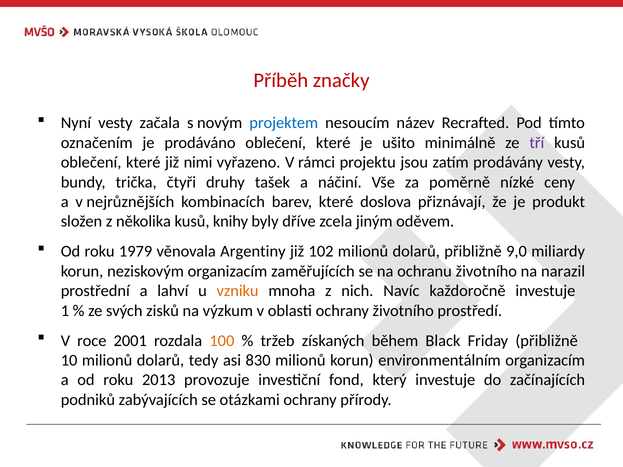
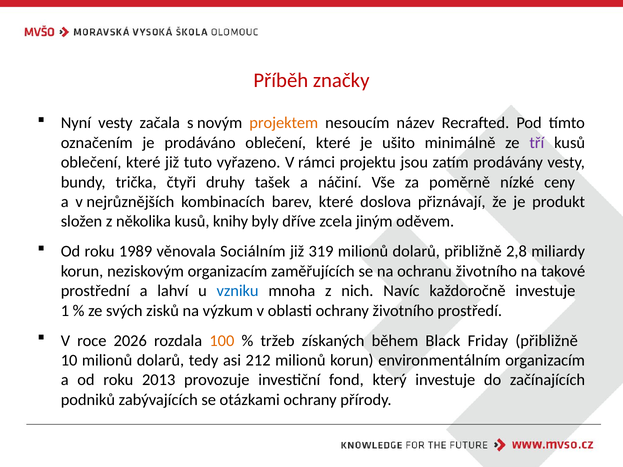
projektem colour: blue -> orange
nimi: nimi -> tuto
1979: 1979 -> 1989
Argentiny: Argentiny -> Sociálním
102: 102 -> 319
9,0: 9,0 -> 2,8
narazil: narazil -> takové
vzniku colour: orange -> blue
2001: 2001 -> 2026
830: 830 -> 212
